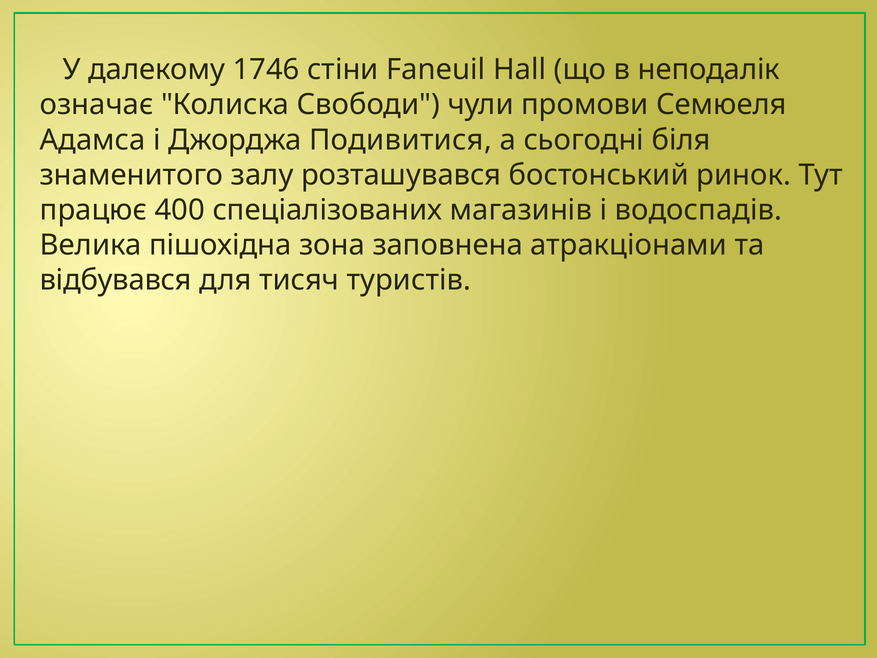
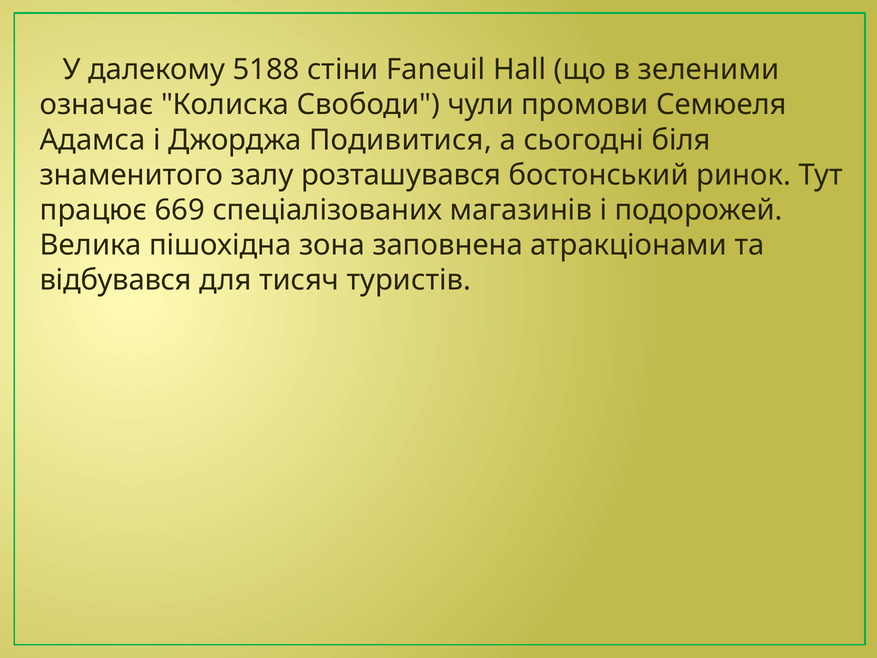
1746: 1746 -> 5188
неподалік: неподалік -> зеленими
400: 400 -> 669
водоспадів: водоспадів -> подорожей
